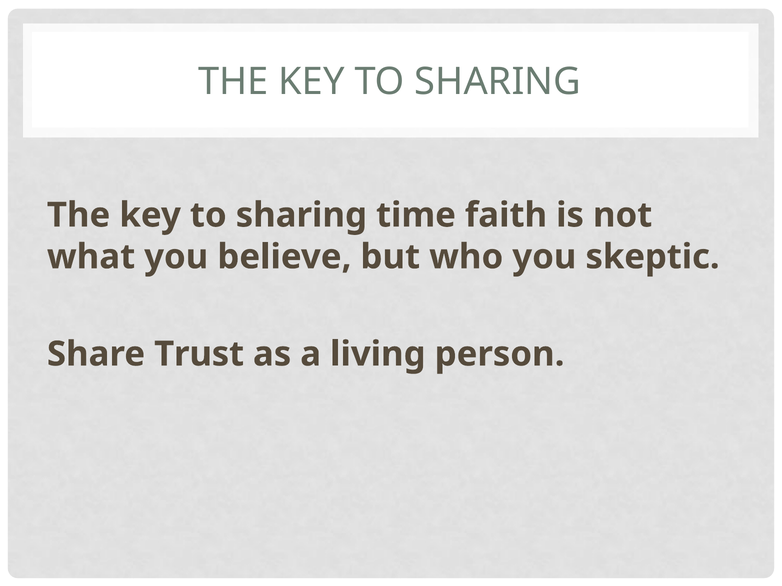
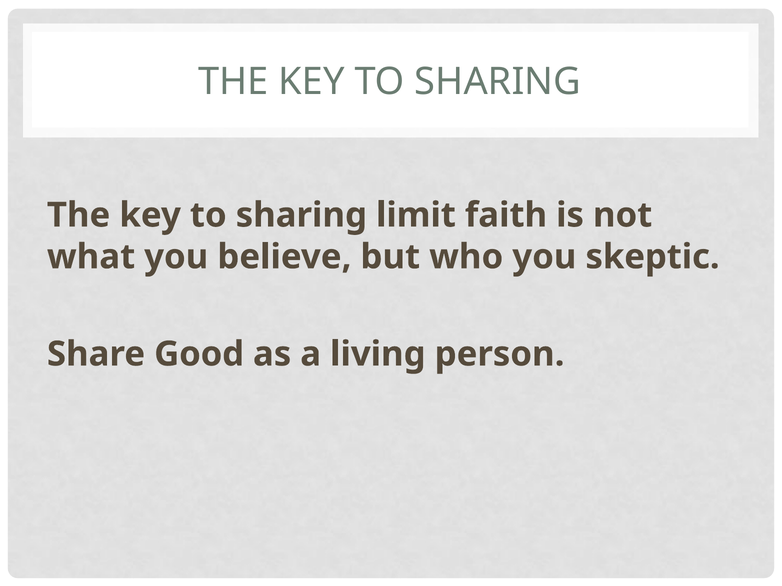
time: time -> limit
Trust: Trust -> Good
